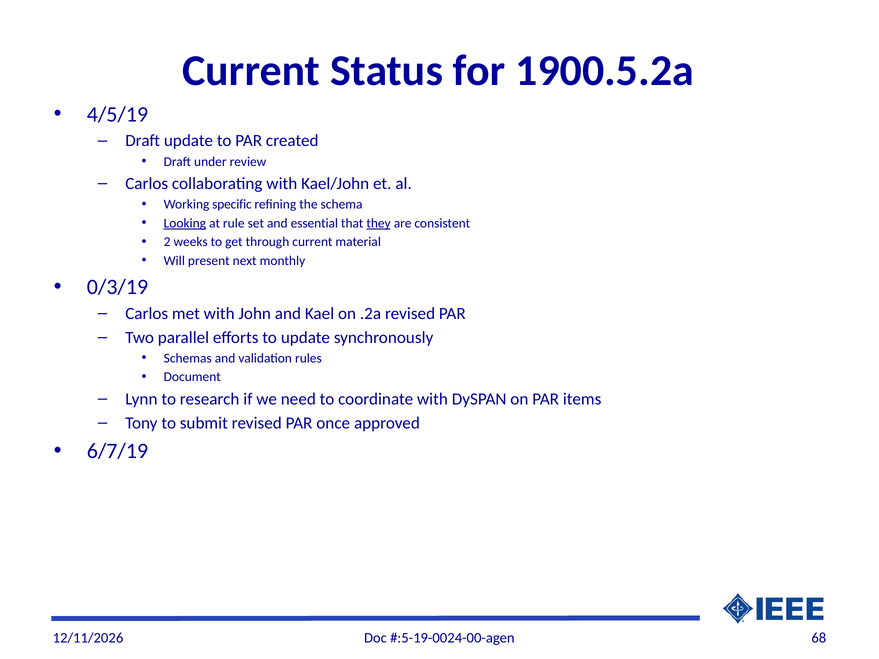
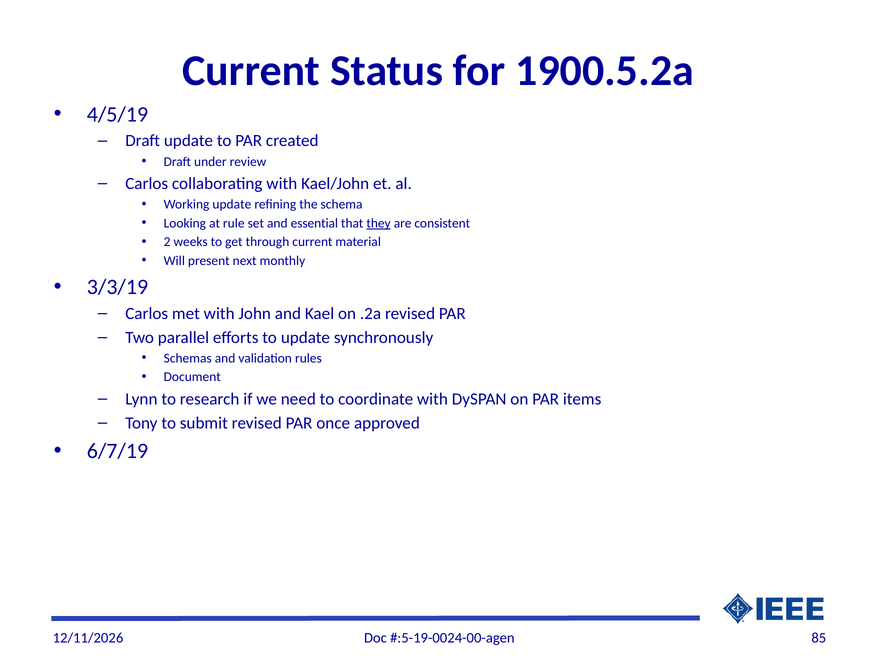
Working specific: specific -> update
Looking underline: present -> none
0/3/19: 0/3/19 -> 3/3/19
68: 68 -> 85
